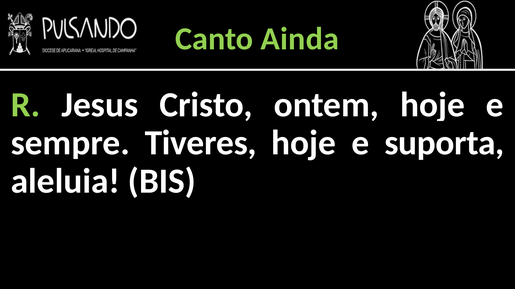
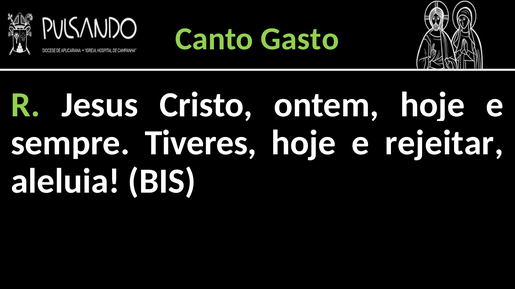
Ainda: Ainda -> Gasto
suporta: suporta -> rejeitar
